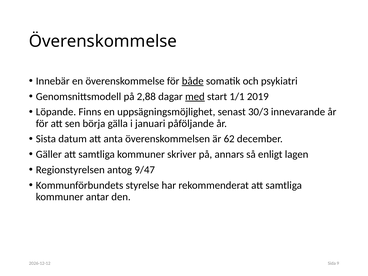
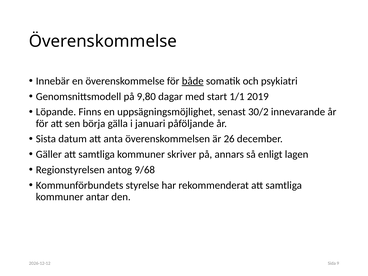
2,88: 2,88 -> 9,80
med underline: present -> none
30/3: 30/3 -> 30/2
62: 62 -> 26
9/47: 9/47 -> 9/68
